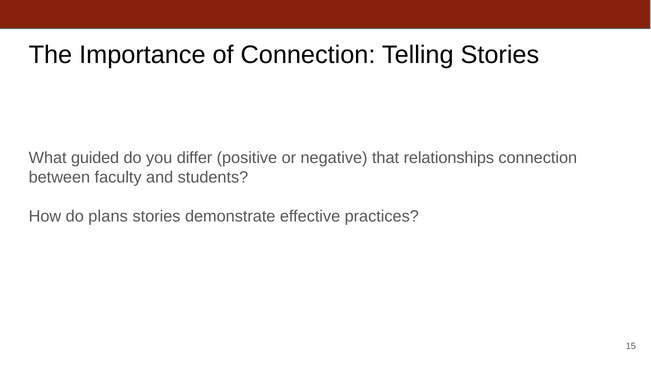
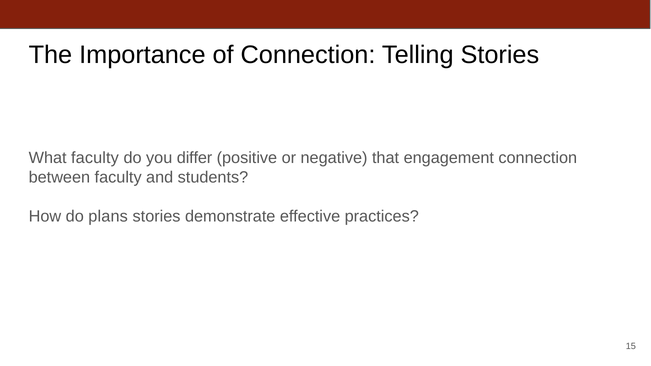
What guided: guided -> faculty
relationships: relationships -> engagement
